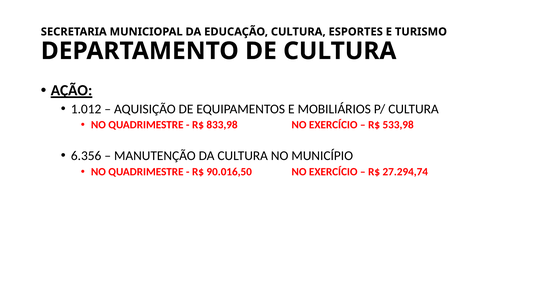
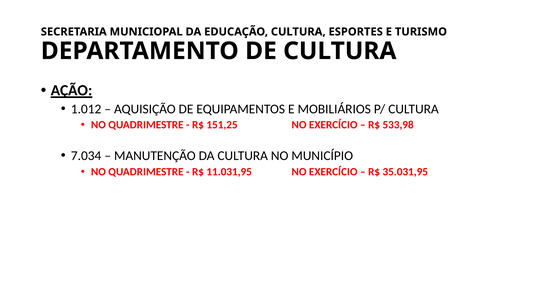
833,98: 833,98 -> 151,25
6.356: 6.356 -> 7.034
90.016,50: 90.016,50 -> 11.031,95
27.294,74: 27.294,74 -> 35.031,95
